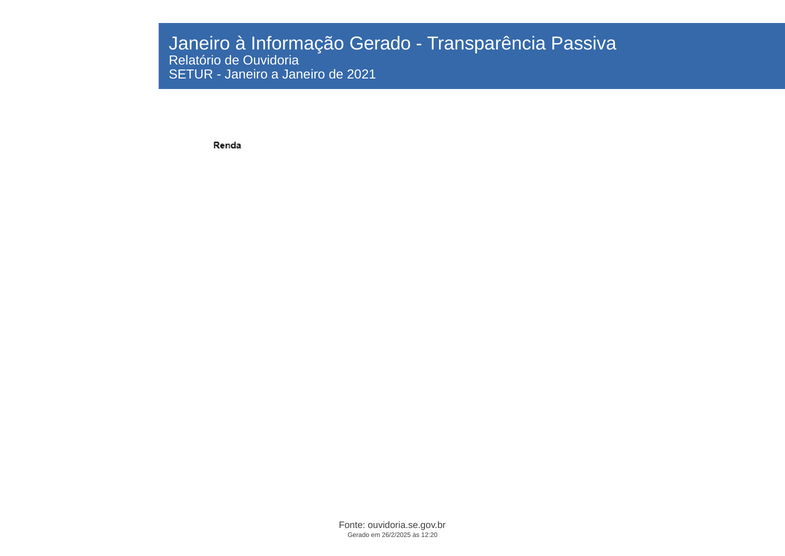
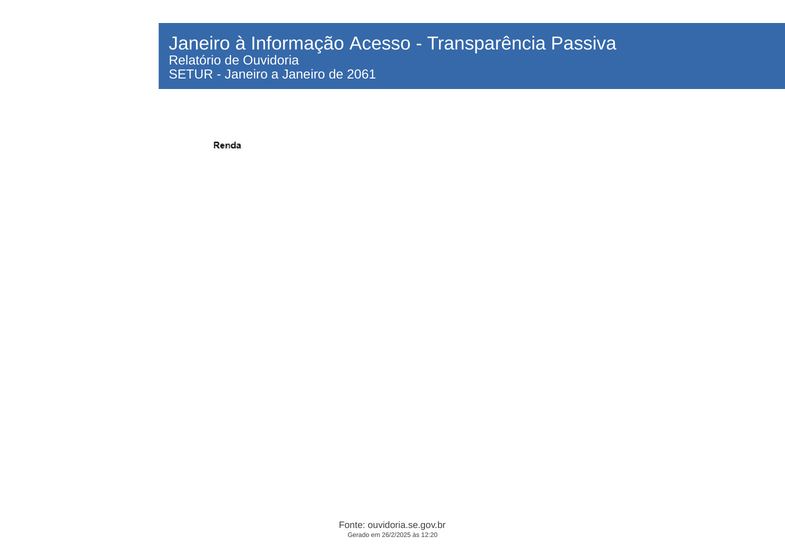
Informação Gerado: Gerado -> Acesso
2021: 2021 -> 2061
